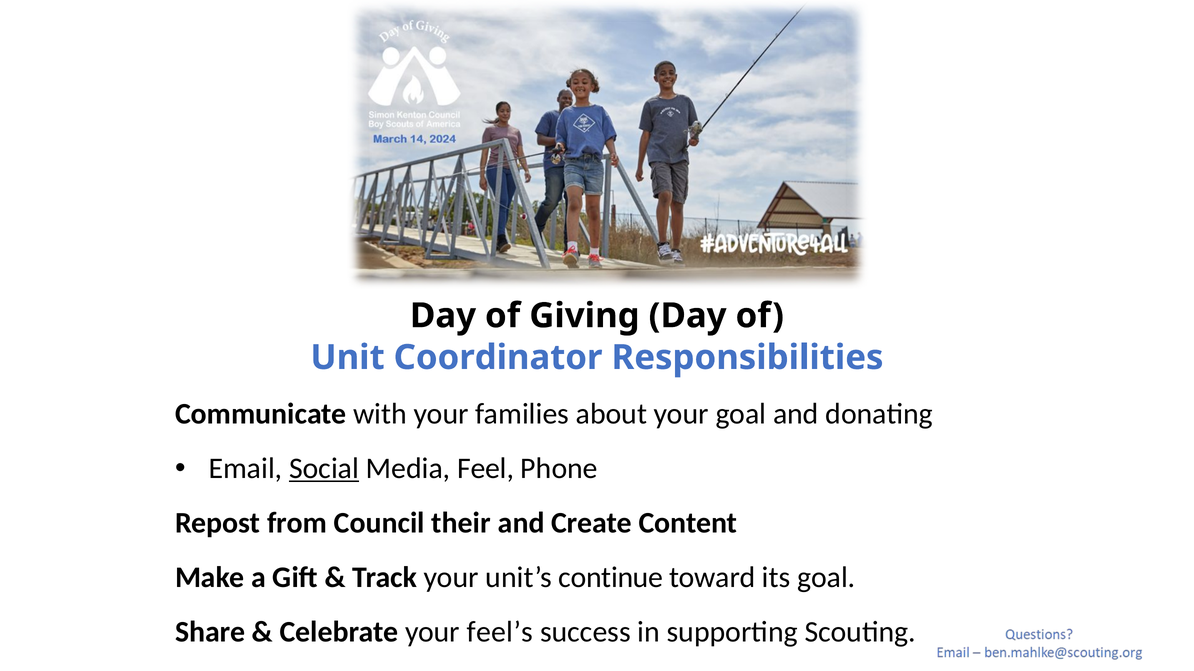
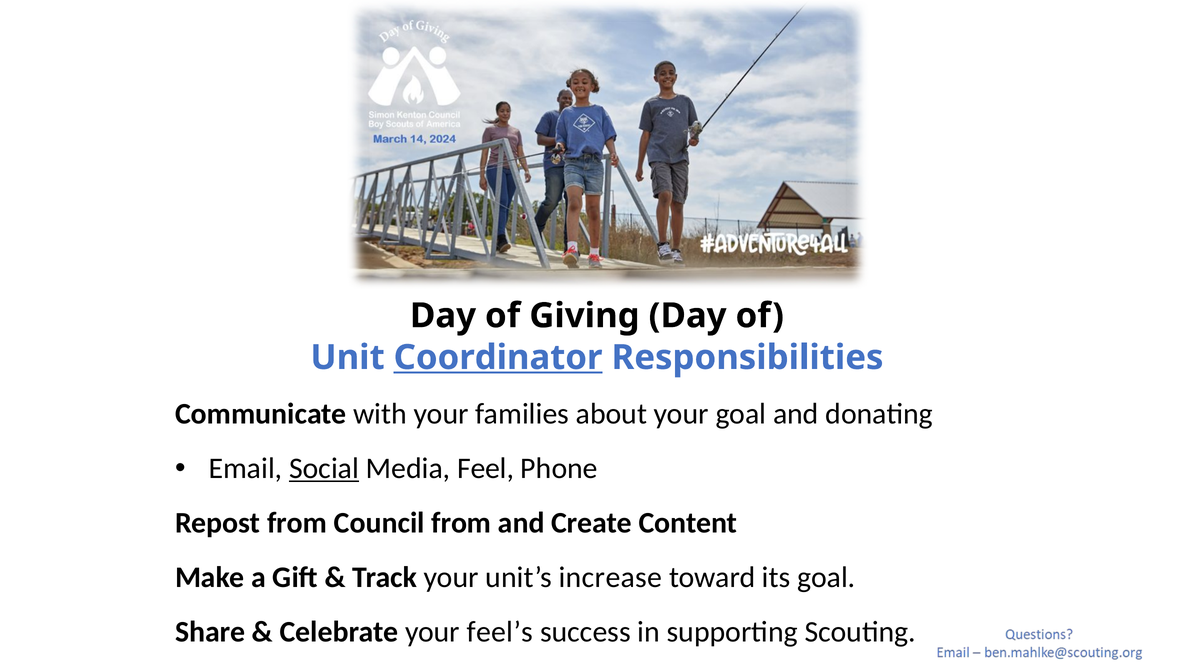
Coordinator underline: none -> present
Council their: their -> from
continue: continue -> increase
